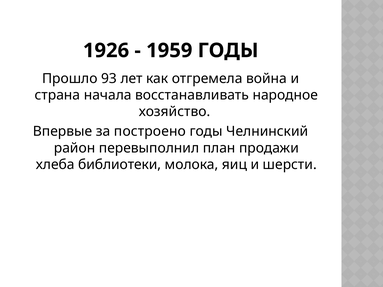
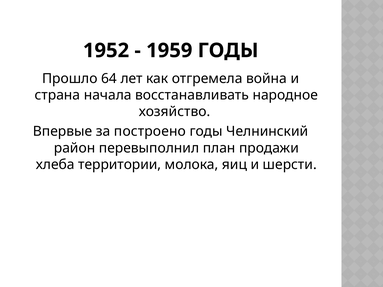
1926: 1926 -> 1952
93: 93 -> 64
библиотеки: библиотеки -> территории
